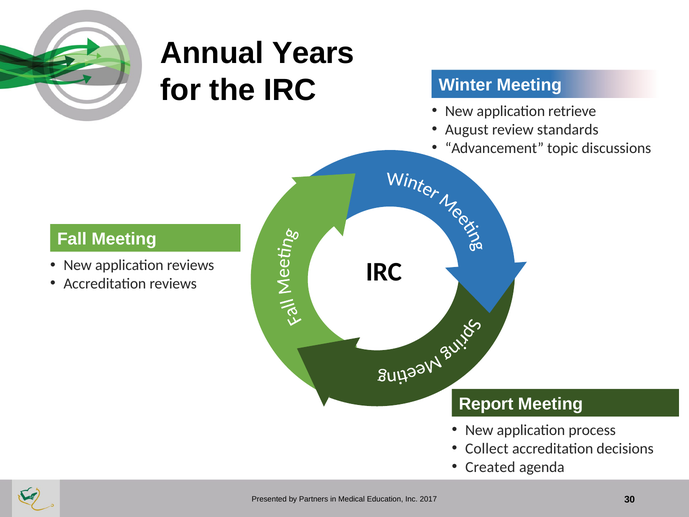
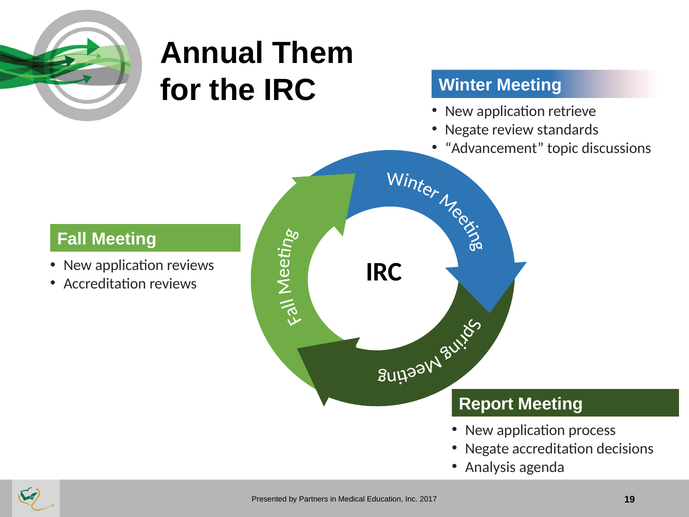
Years: Years -> Them
August at (467, 130): August -> Negate
Collect at (487, 448): Collect -> Negate
Created: Created -> Analysis
30: 30 -> 19
